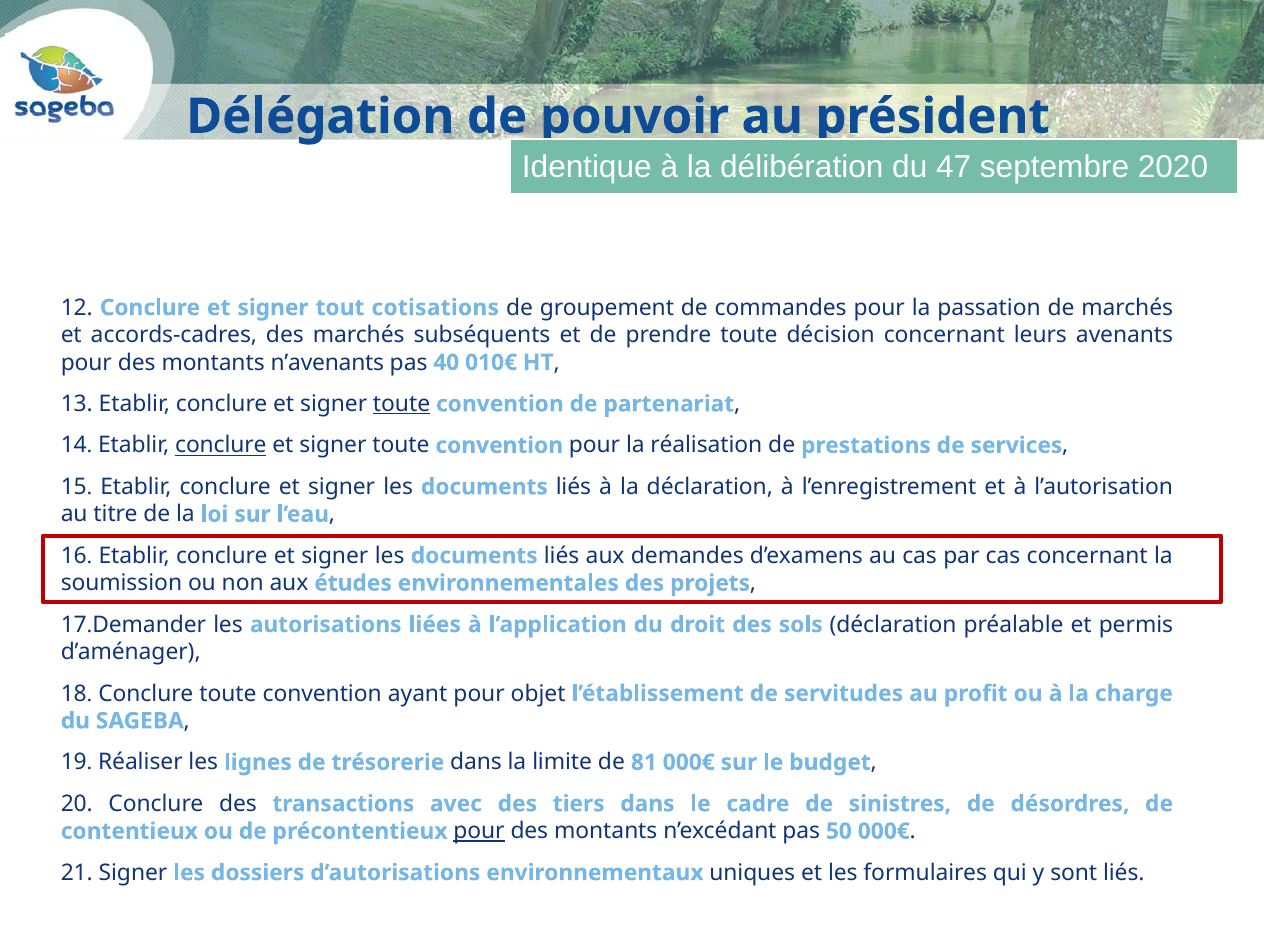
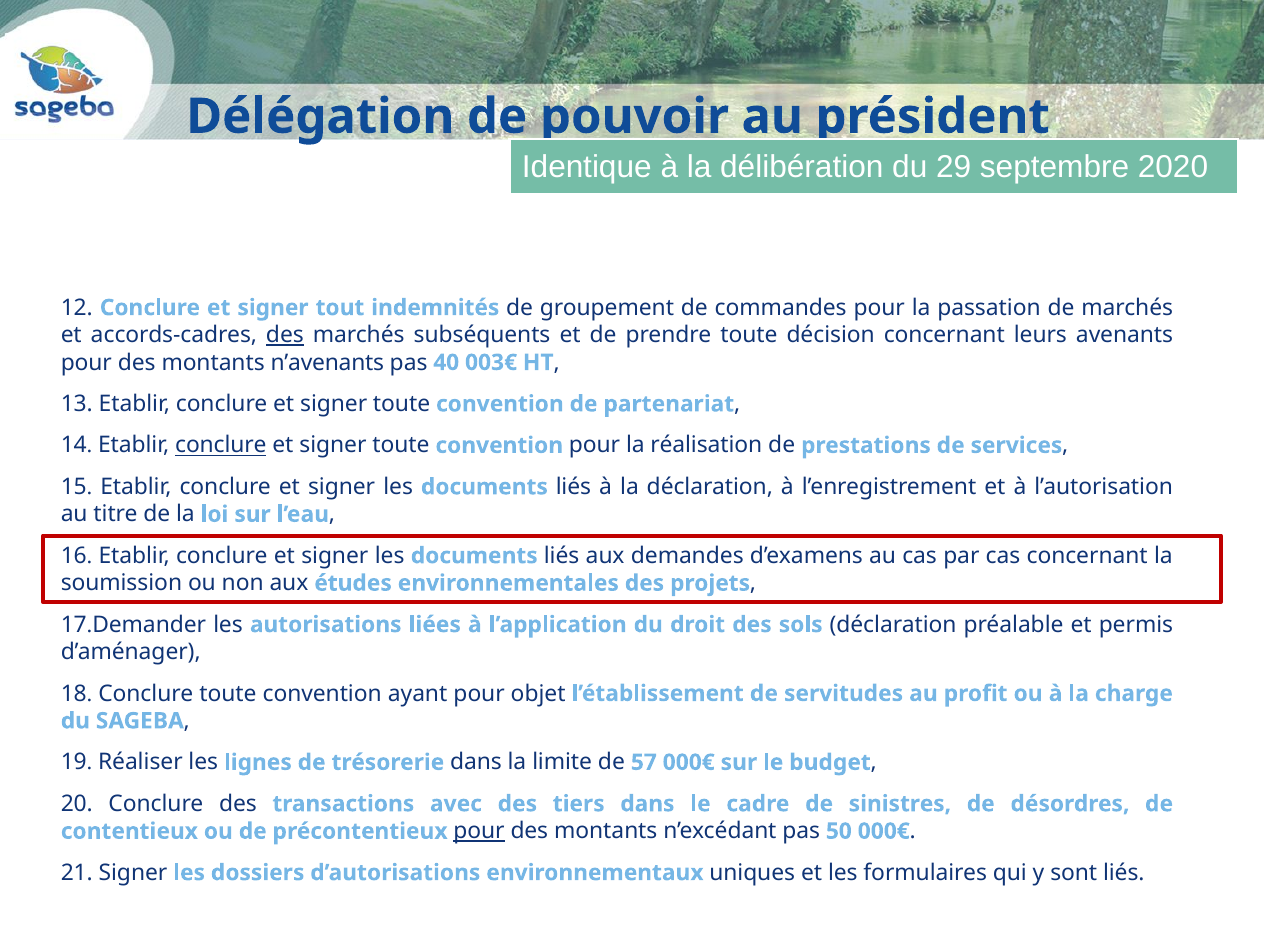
47: 47 -> 29
cotisations: cotisations -> indemnités
des at (285, 335) underline: none -> present
010€: 010€ -> 003€
toute at (402, 404) underline: present -> none
81: 81 -> 57
